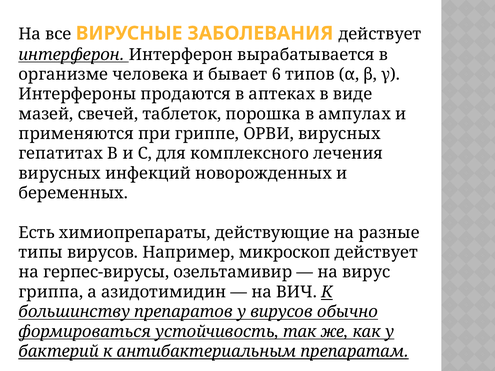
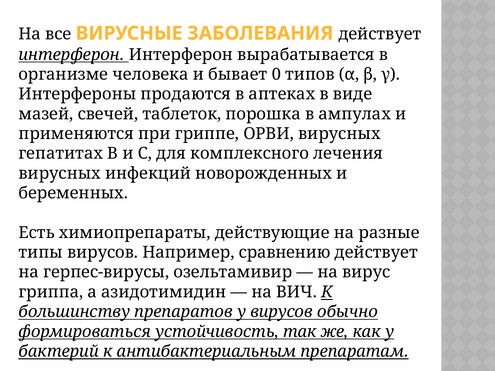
6: 6 -> 0
микроскоп: микроскоп -> сравнению
